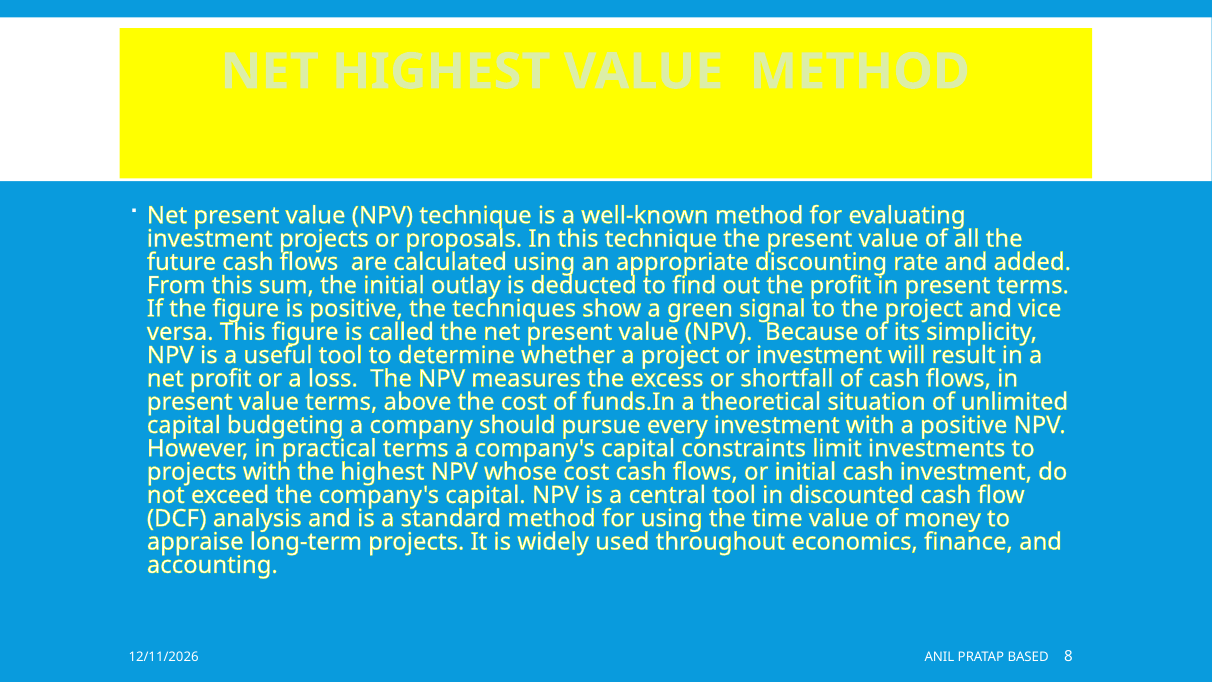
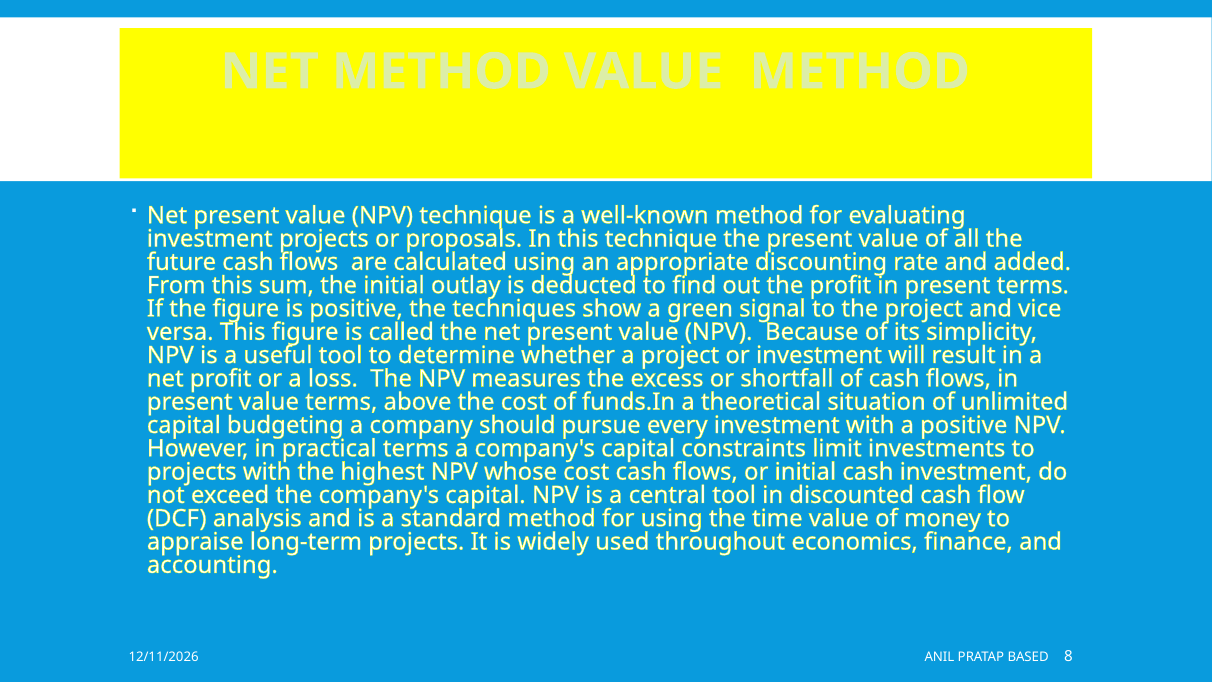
NET HIGHEST: HIGHEST -> METHOD
